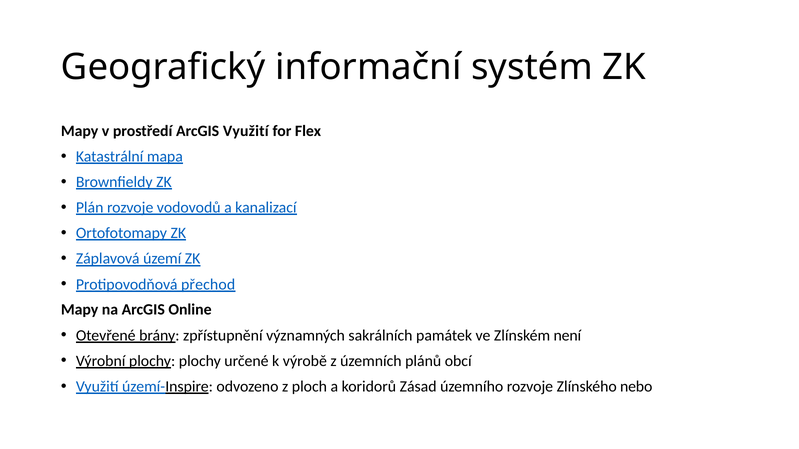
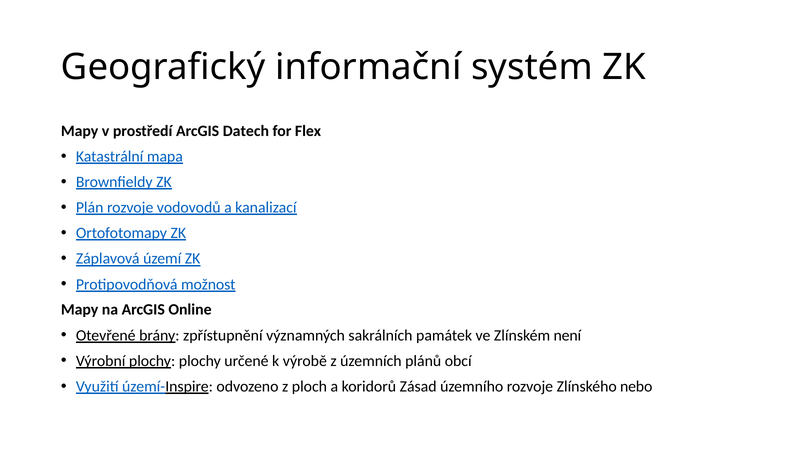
ArcGIS Využití: Využití -> Datech
přechod: přechod -> možnost
